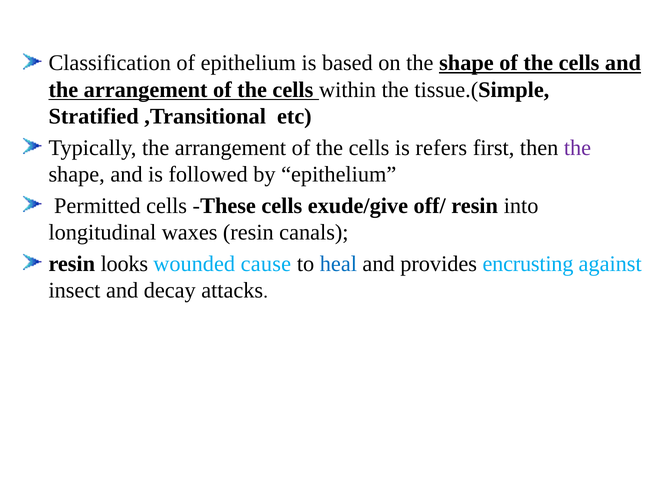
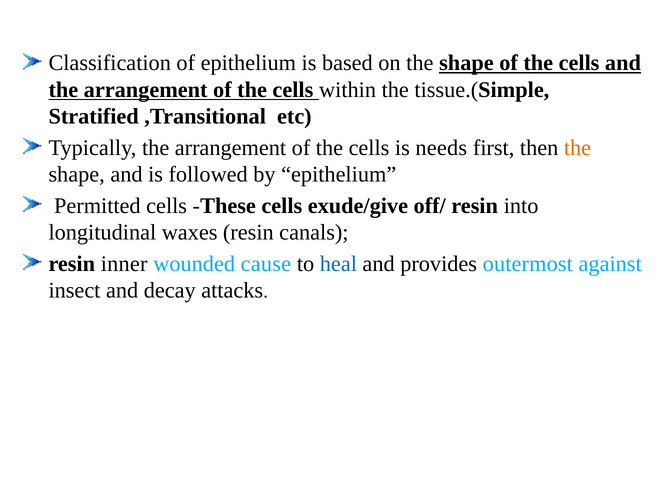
refers: refers -> needs
the at (578, 148) colour: purple -> orange
looks: looks -> inner
encrusting: encrusting -> outermost
